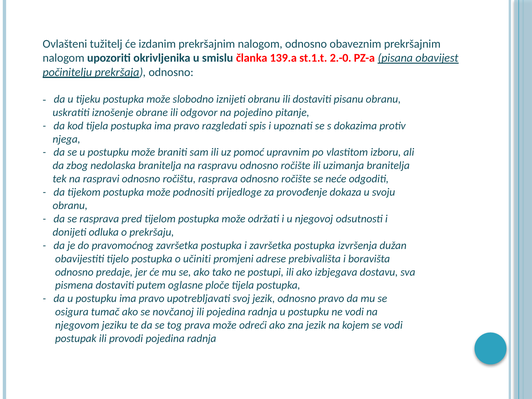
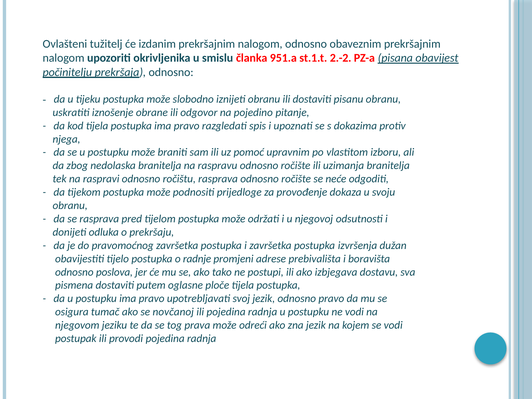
139.a: 139.a -> 951.a
2.-0: 2.-0 -> 2.-2
učiniti: učiniti -> radnje
predaje: predaje -> poslova
